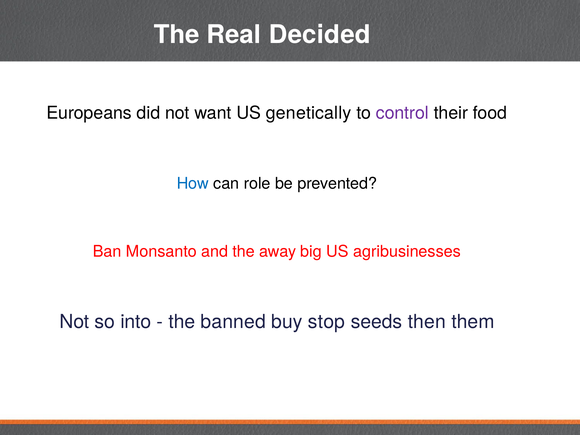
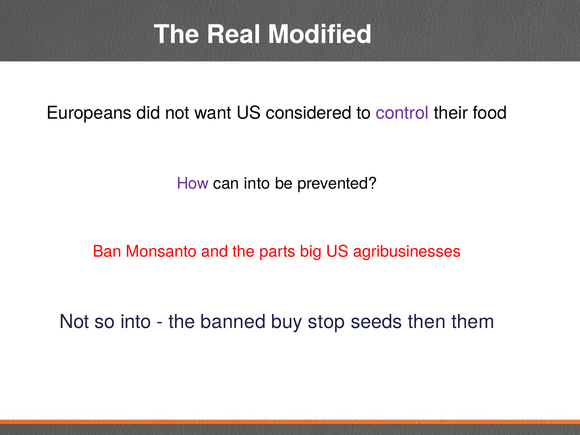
Decided: Decided -> Modified
genetically: genetically -> considered
How colour: blue -> purple
can role: role -> into
away: away -> parts
